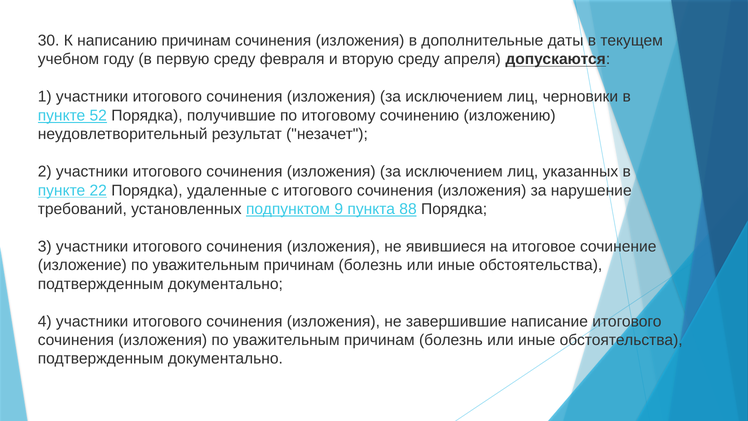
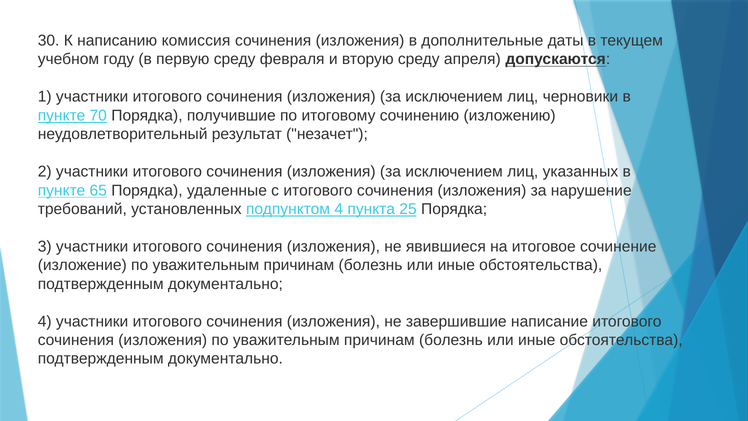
написанию причинам: причинам -> комиссия
52: 52 -> 70
22: 22 -> 65
подпунктом 9: 9 -> 4
88: 88 -> 25
